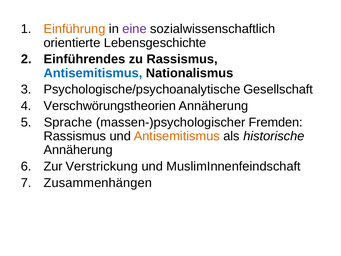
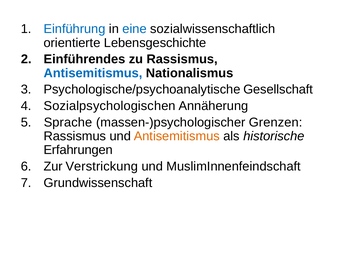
Einführung colour: orange -> blue
eine colour: purple -> blue
Verschwörungstheorien: Verschwörungstheorien -> Sozialpsychologischen
Fremden: Fremden -> Grenzen
Annäherung at (78, 150): Annäherung -> Erfahrungen
Zusammenhängen: Zusammenhängen -> Grundwissenschaft
